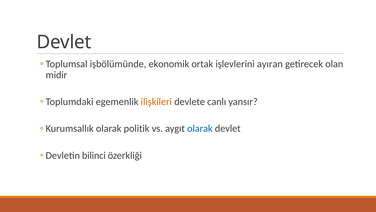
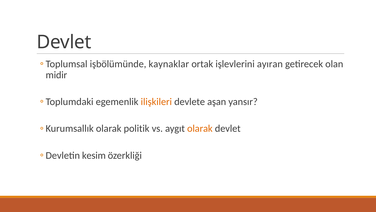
ekonomik: ekonomik -> kaynaklar
canlı: canlı -> aşan
olarak at (200, 128) colour: blue -> orange
bilinci: bilinci -> kesim
